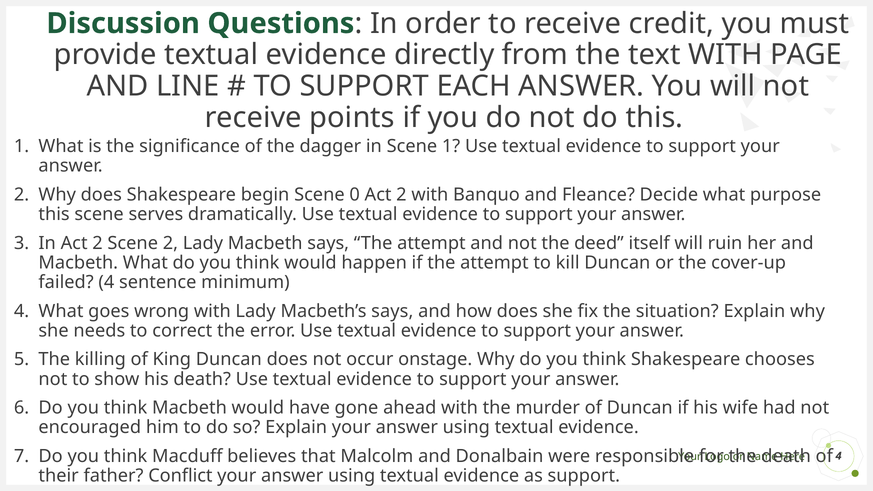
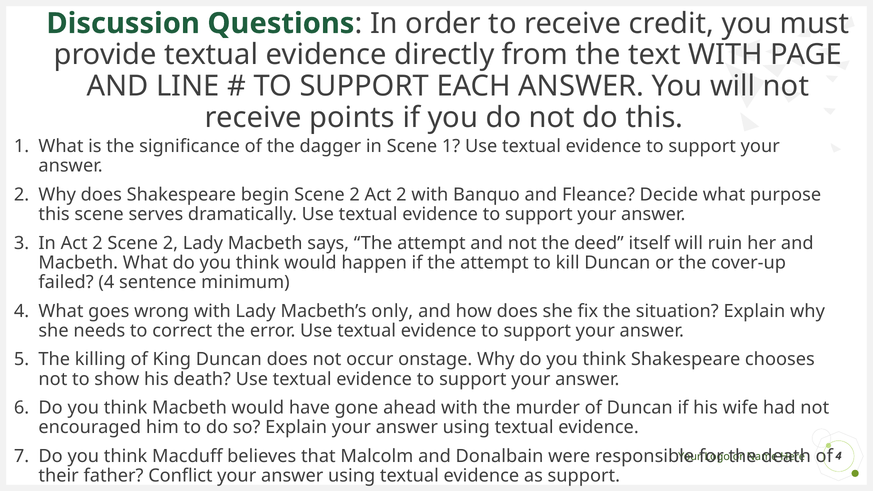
begin Scene 0: 0 -> 2
Macbeth’s says: says -> only
